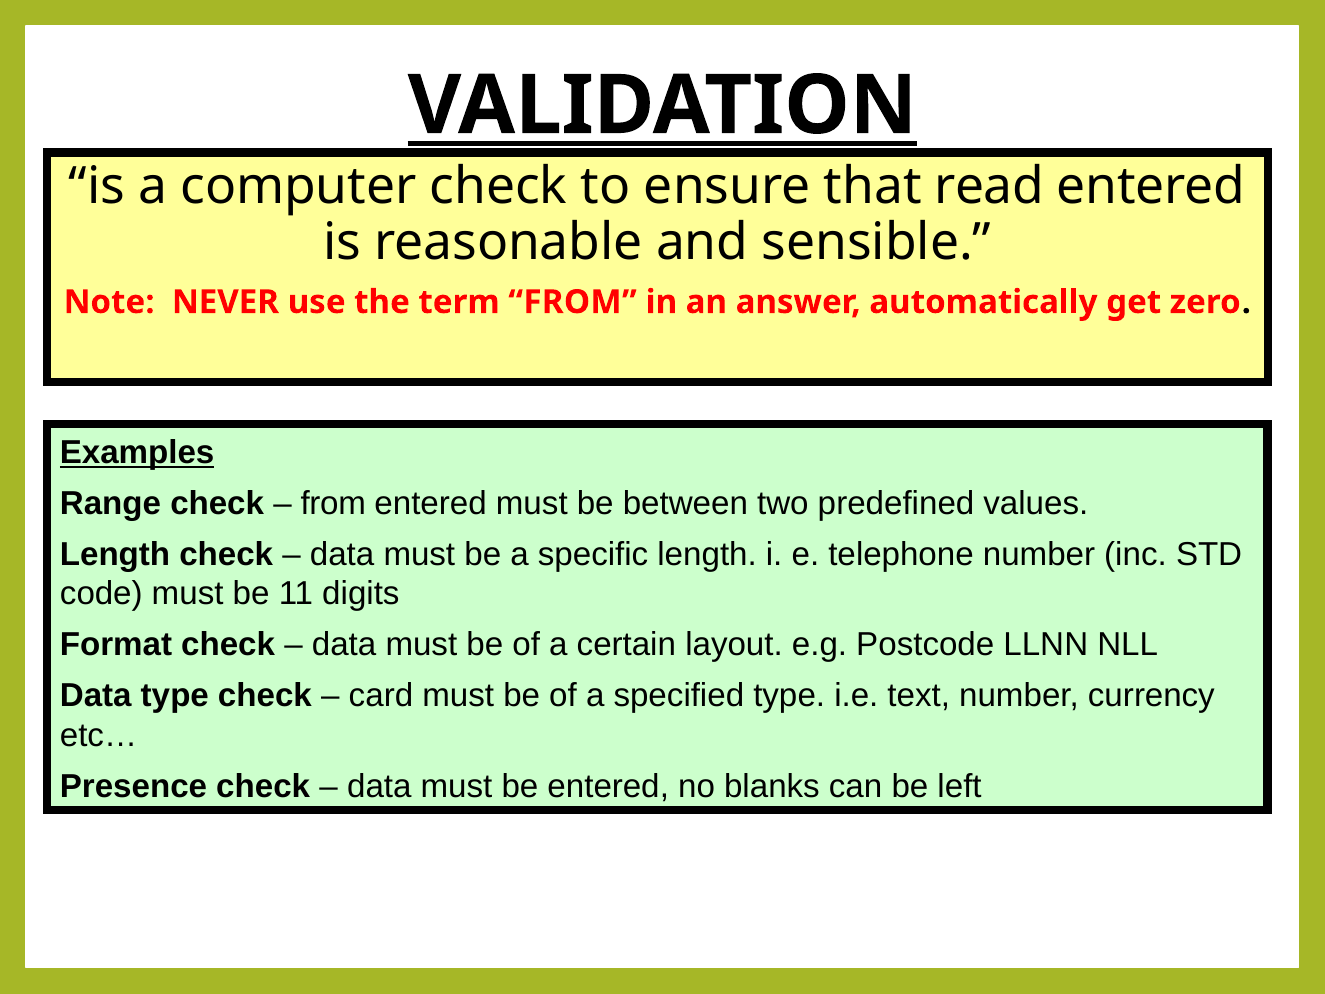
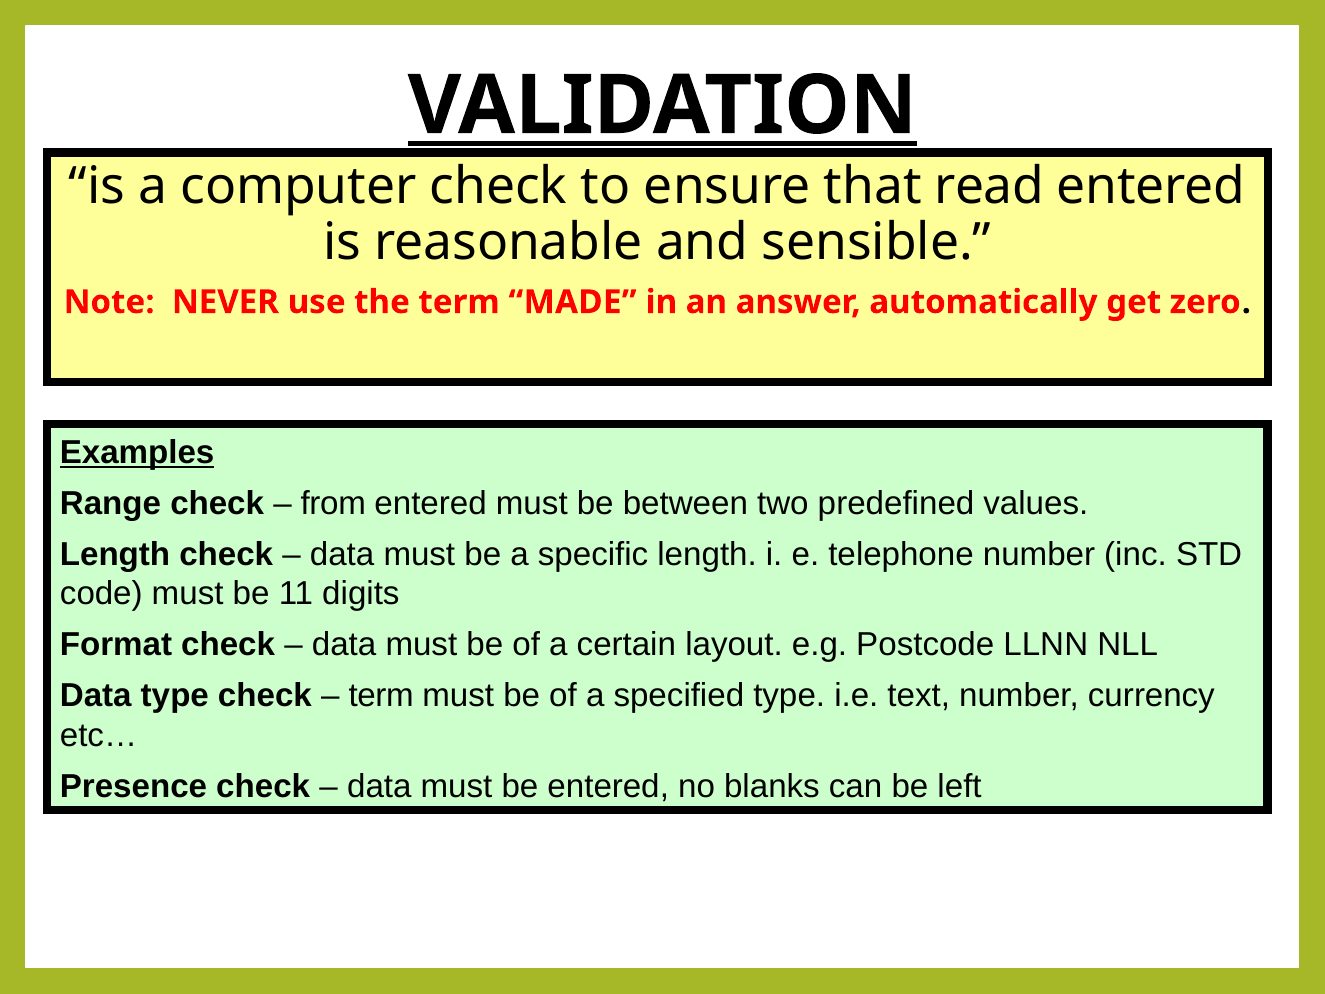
term FROM: FROM -> MADE
card at (381, 695): card -> term
